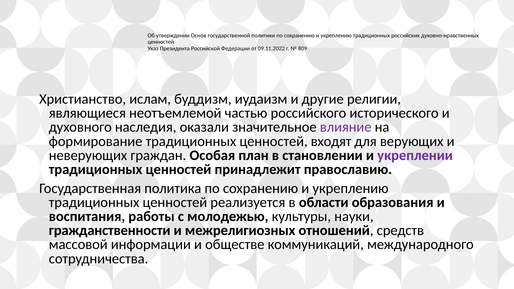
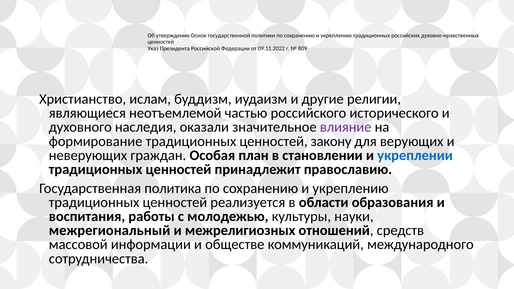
входят: входят -> закону
укреплении colour: purple -> blue
гражданственности: гражданственности -> межрегиональный
